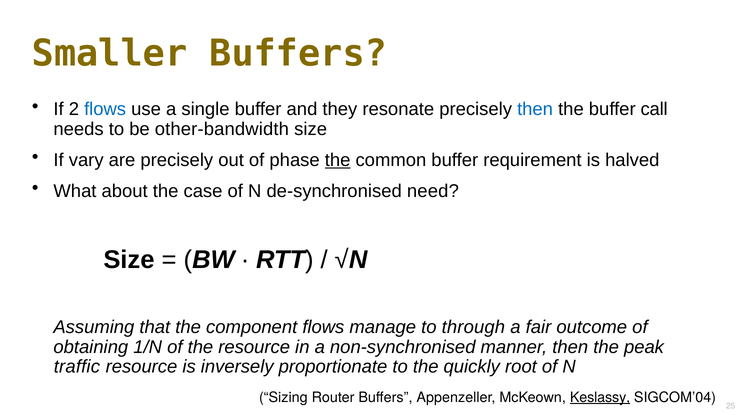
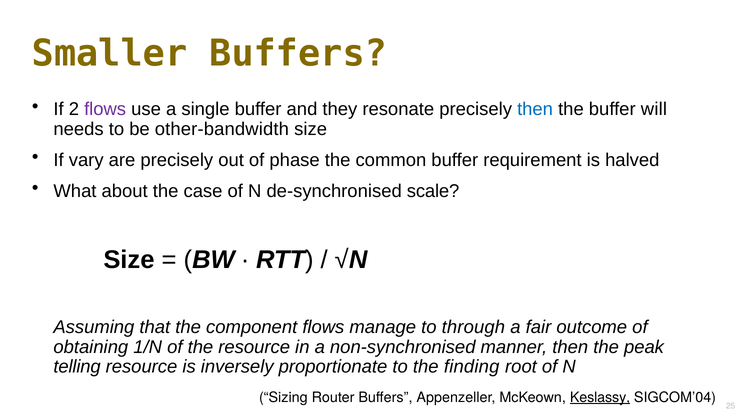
flows at (105, 109) colour: blue -> purple
call: call -> will
the at (338, 160) underline: present -> none
need: need -> scale
traffic: traffic -> telling
quickly: quickly -> finding
